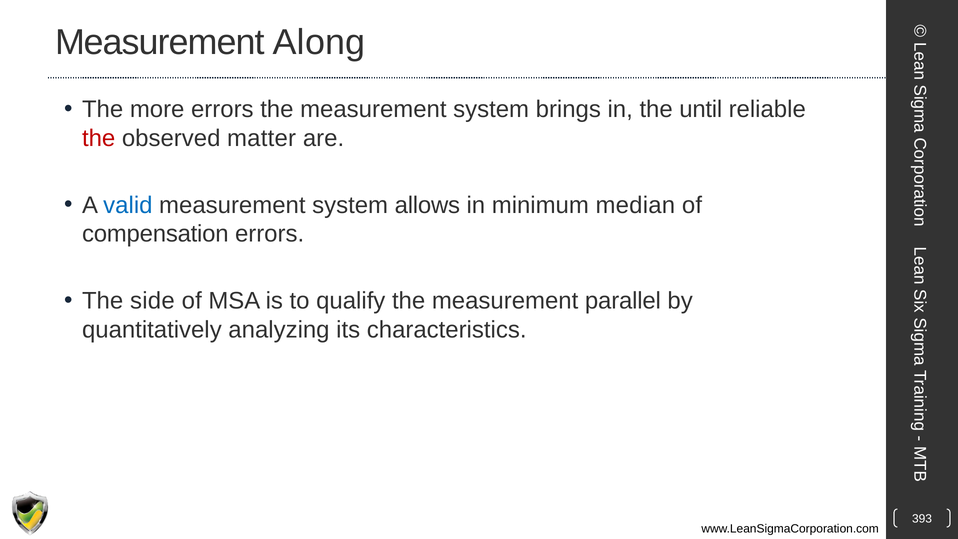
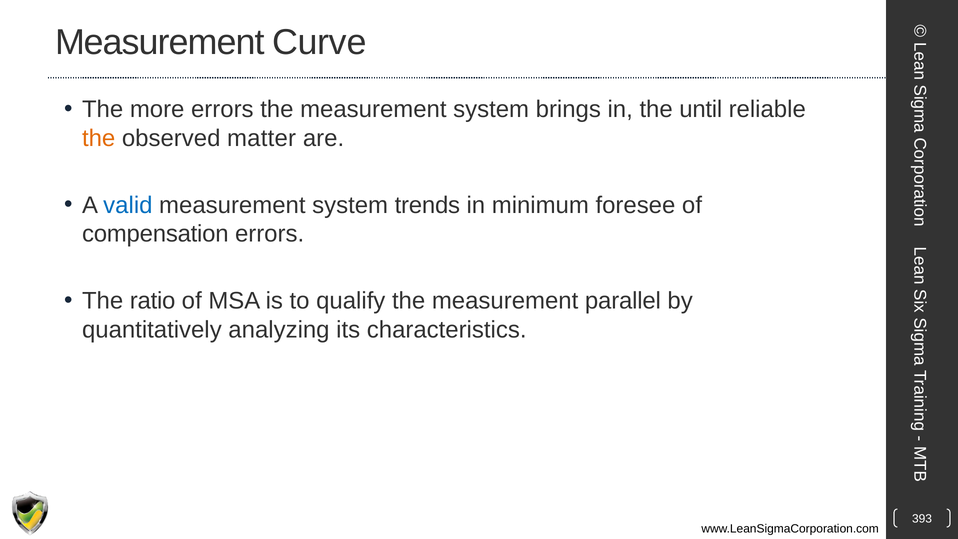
Along: Along -> Curve
the at (99, 138) colour: red -> orange
allows: allows -> trends
median: median -> foresee
side: side -> ratio
